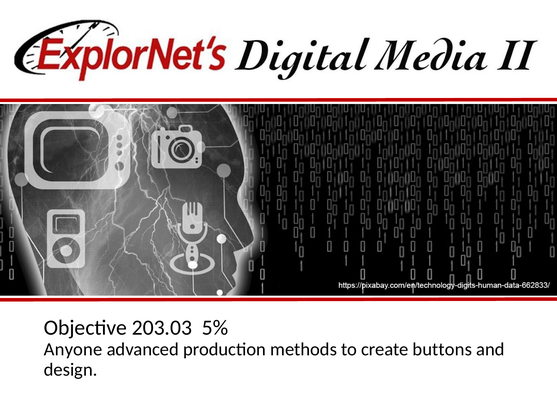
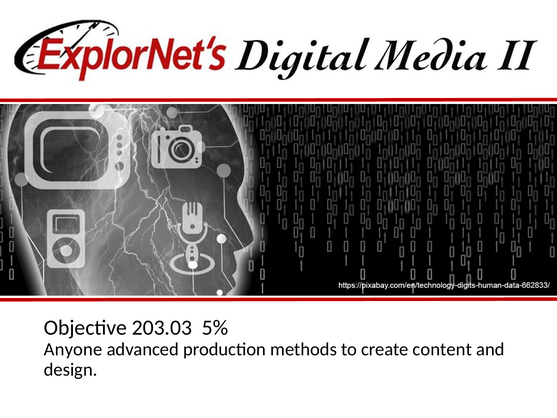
buttons: buttons -> content
